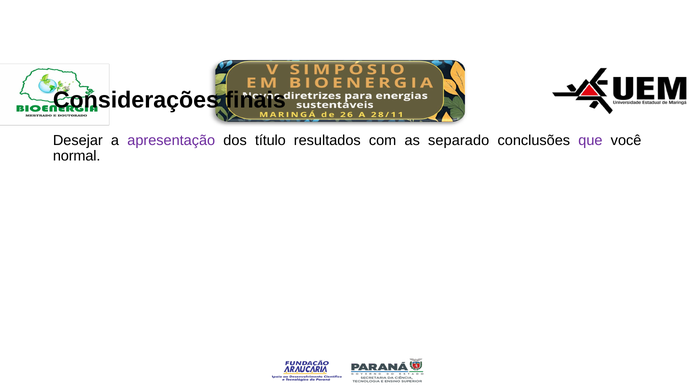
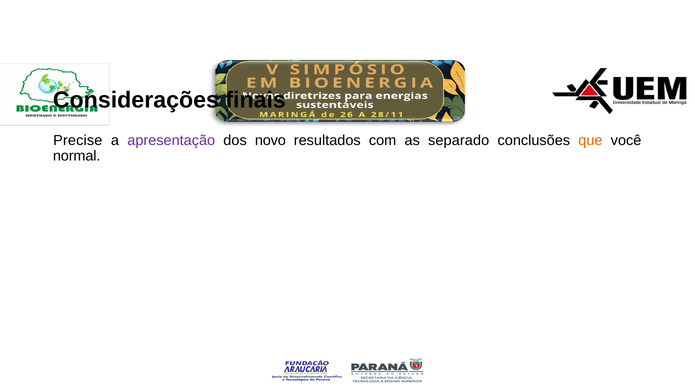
Desejar: Desejar -> Precise
título: título -> novo
que colour: purple -> orange
